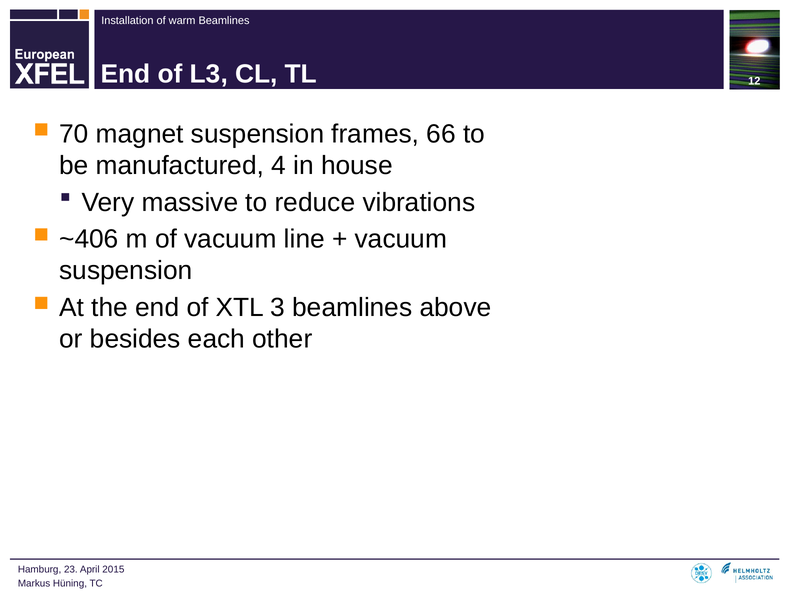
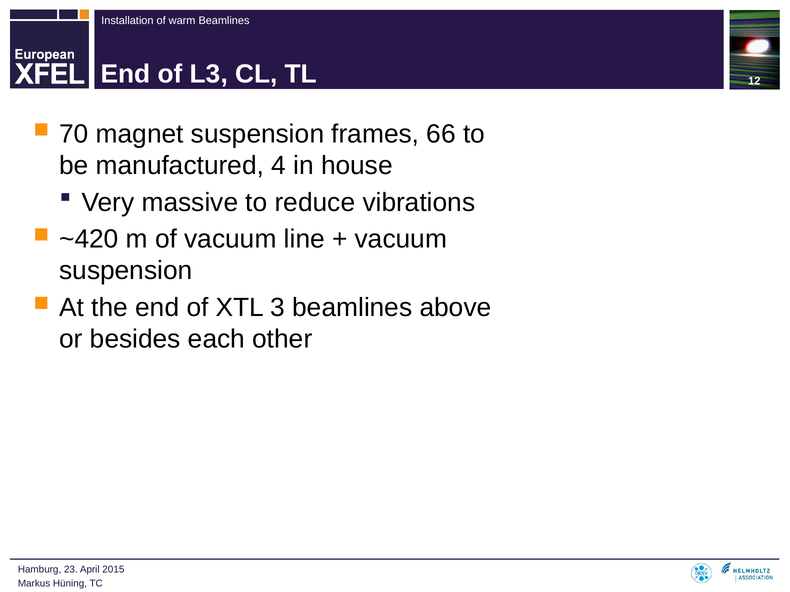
~406: ~406 -> ~420
